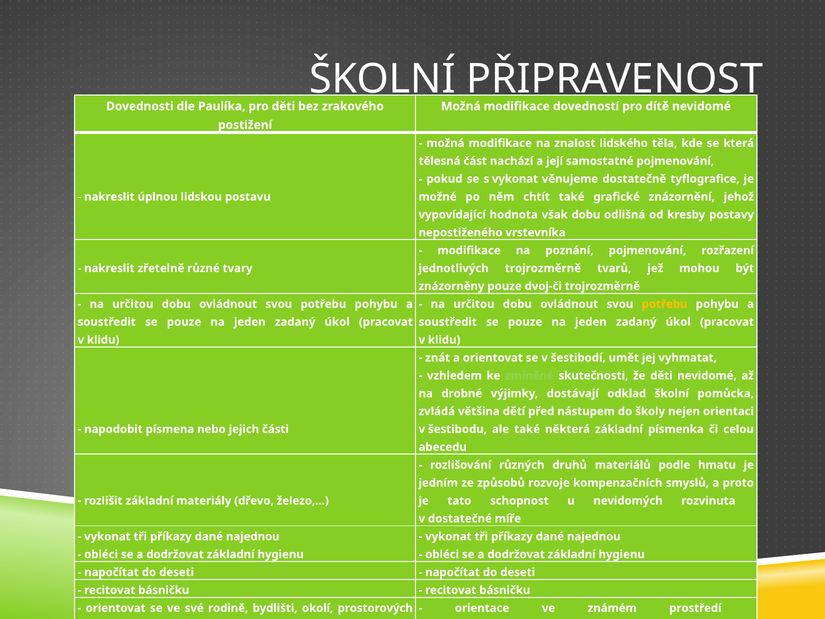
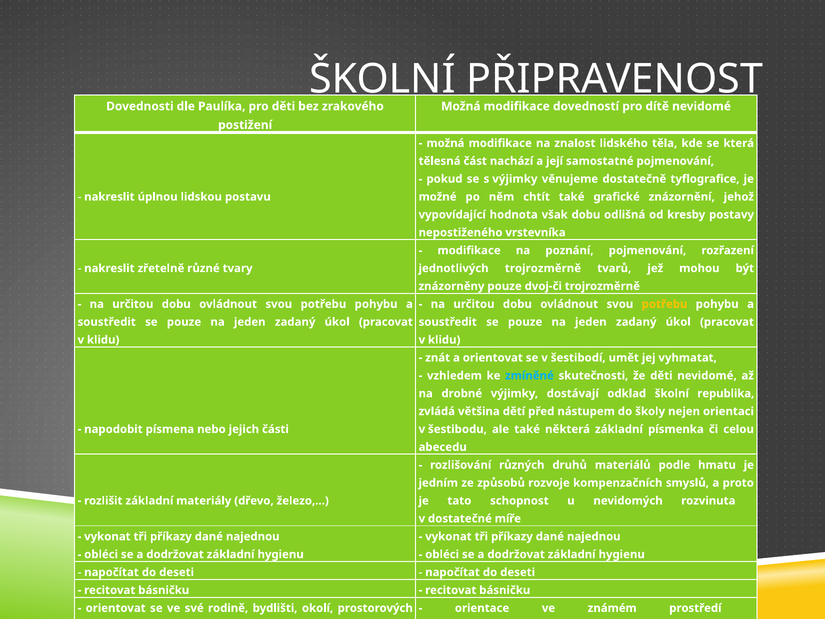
s vykonat: vykonat -> výjimky
zmíněné colour: light green -> light blue
pomůcka: pomůcka -> republika
